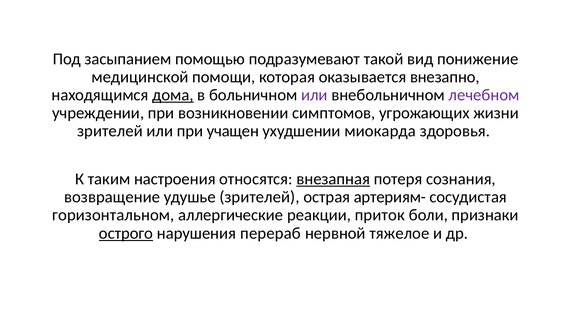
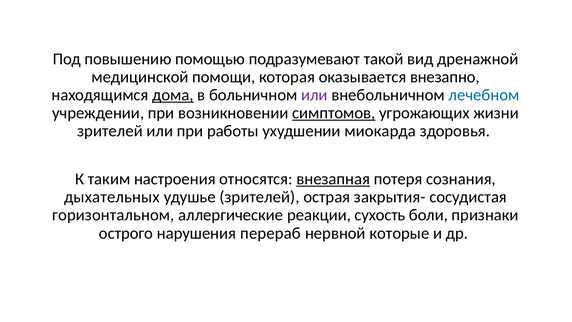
засыпанием: засыпанием -> повышению
понижение: понижение -> дренажной
лечебном colour: purple -> blue
симптомов underline: none -> present
учащен: учащен -> работы
возвращение: возвращение -> дыхательных
артериям-: артериям- -> закрытия-
приток: приток -> сухость
острого underline: present -> none
тяжелое: тяжелое -> которые
